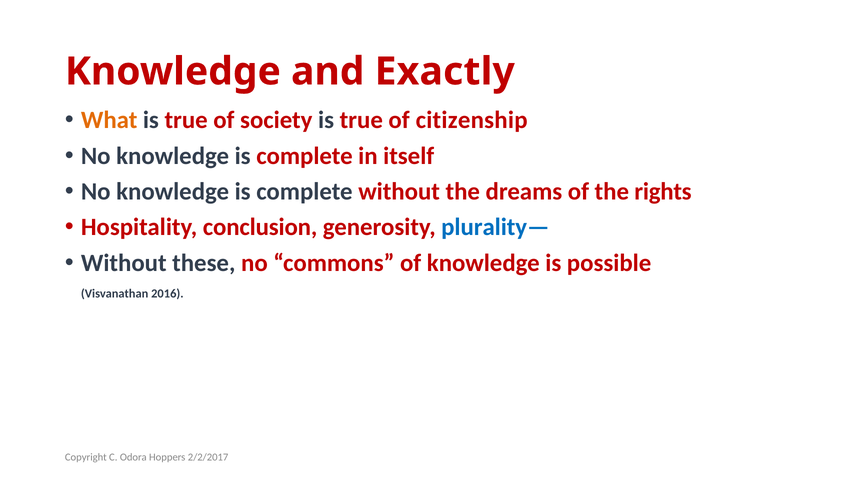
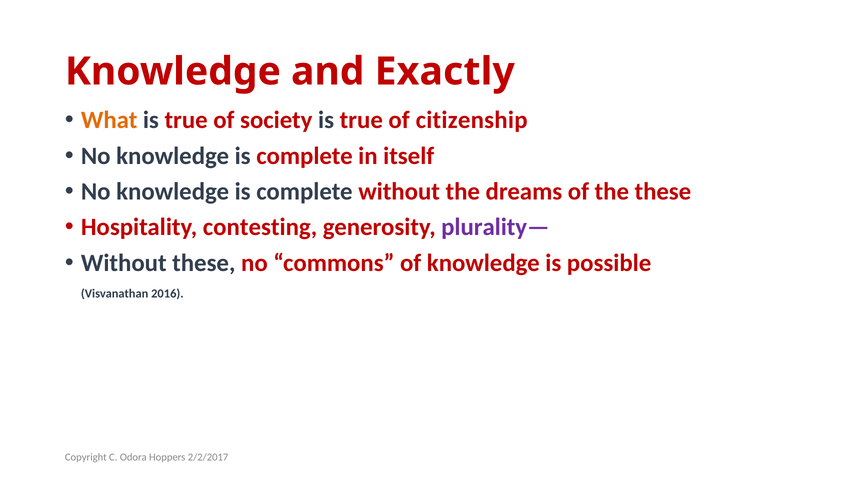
the rights: rights -> these
conclusion: conclusion -> contesting
plurality— colour: blue -> purple
